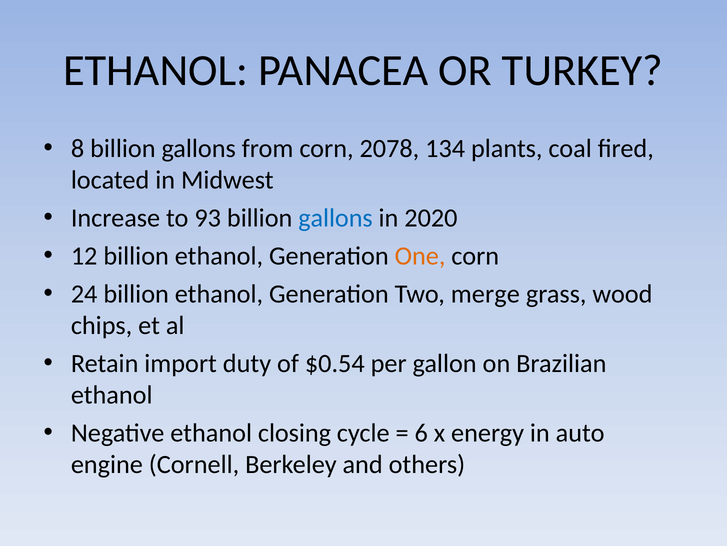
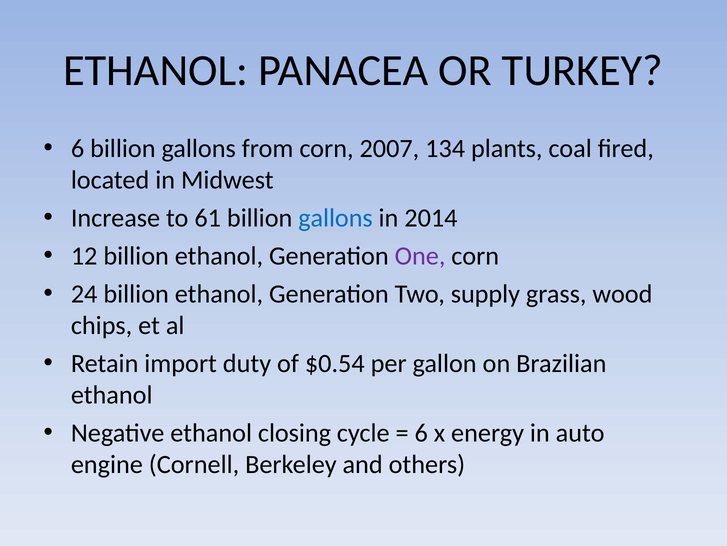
8 at (78, 148): 8 -> 6
2078: 2078 -> 2007
93: 93 -> 61
2020: 2020 -> 2014
One colour: orange -> purple
merge: merge -> supply
